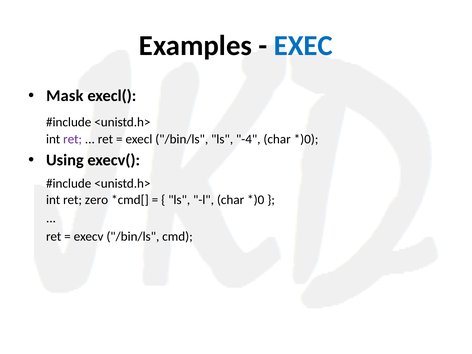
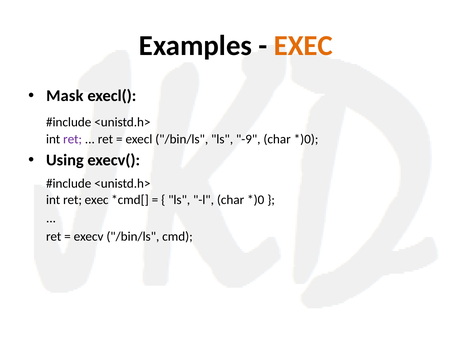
EXEC at (303, 46) colour: blue -> orange
-4: -4 -> -9
ret zero: zero -> exec
